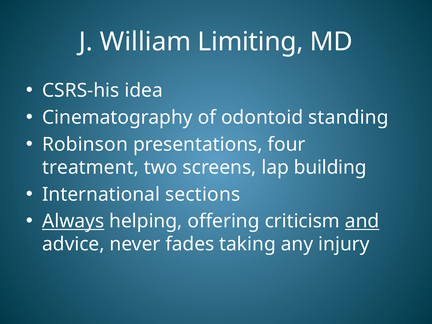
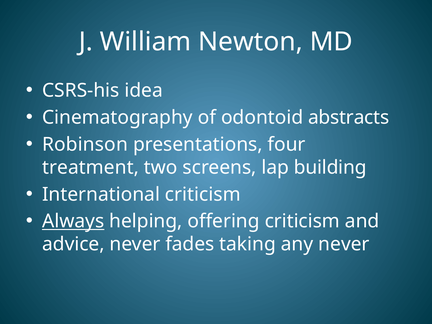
Limiting: Limiting -> Newton
standing: standing -> abstracts
International sections: sections -> criticism
and underline: present -> none
any injury: injury -> never
